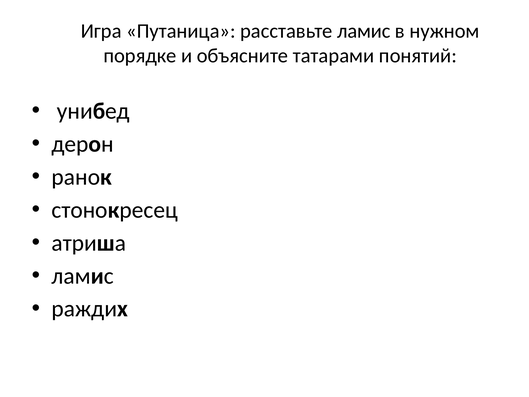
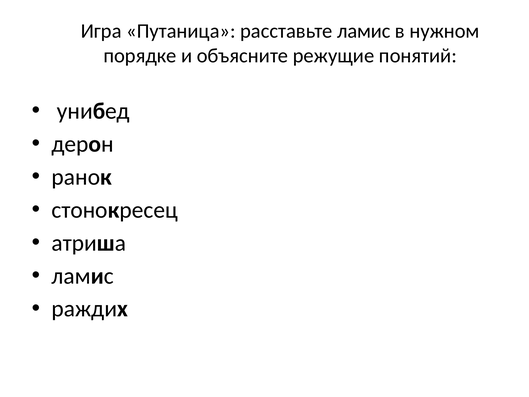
татарами: татарами -> режущие
